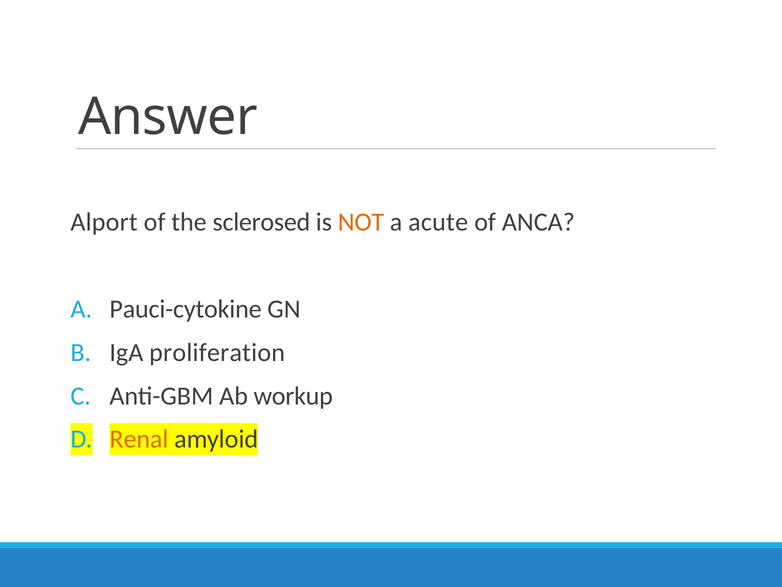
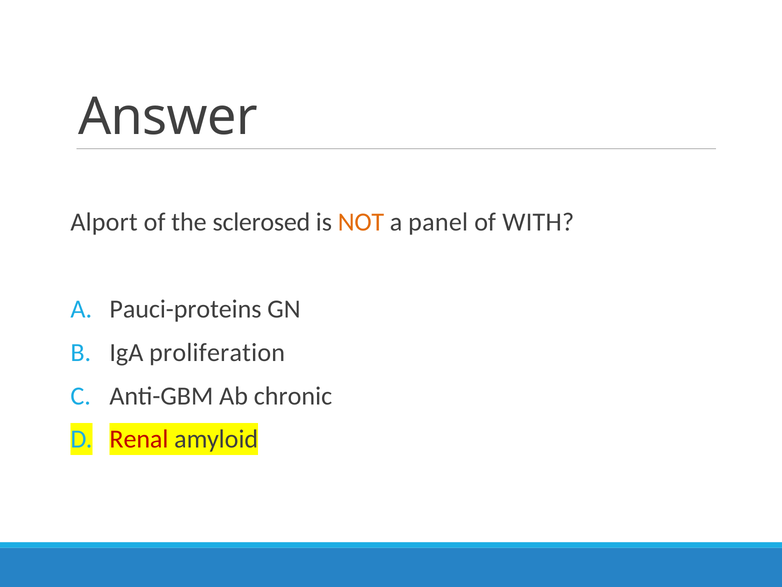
acute: acute -> panel
ANCA: ANCA -> WITH
Pauci-cytokine: Pauci-cytokine -> Pauci-proteins
workup: workup -> chronic
Renal colour: orange -> red
